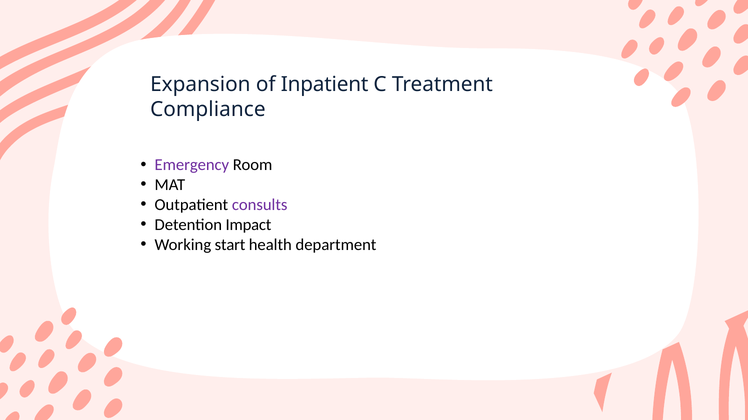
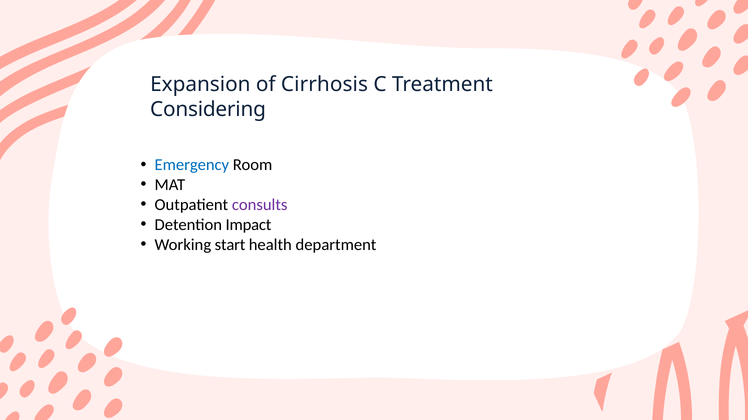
Inpatient: Inpatient -> Cirrhosis
Compliance: Compliance -> Considering
Emergency colour: purple -> blue
